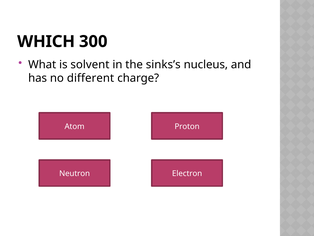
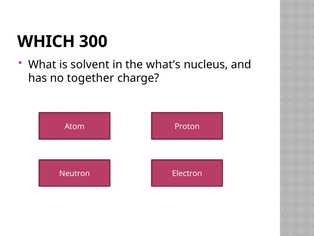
sinks’s: sinks’s -> what’s
different: different -> together
